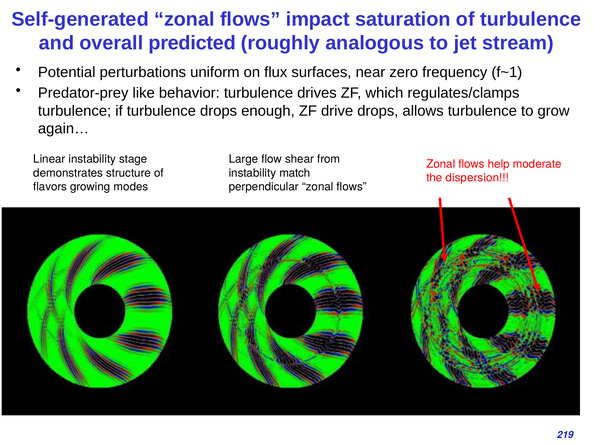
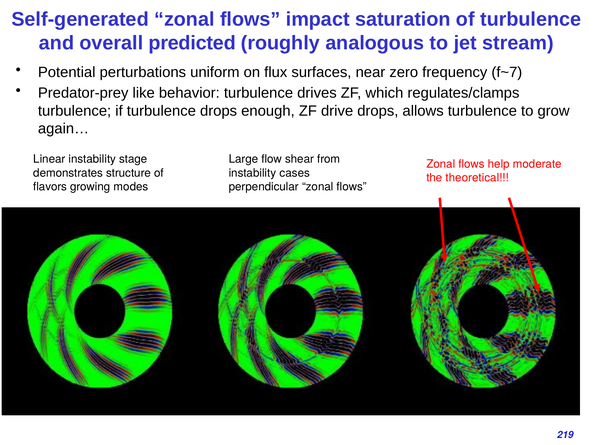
f~1: f~1 -> f~7
match: match -> cases
dispersion: dispersion -> theoretical
